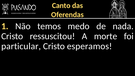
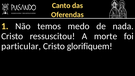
esperamos: esperamos -> glorifiquem
